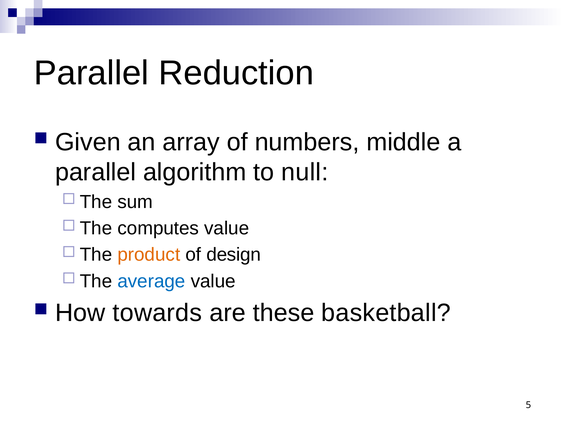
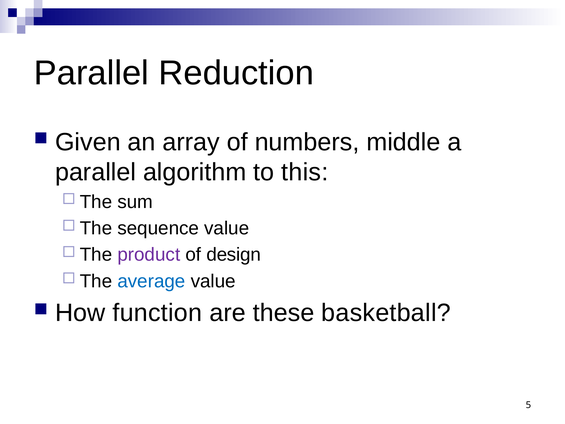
null: null -> this
computes: computes -> sequence
product colour: orange -> purple
towards: towards -> function
